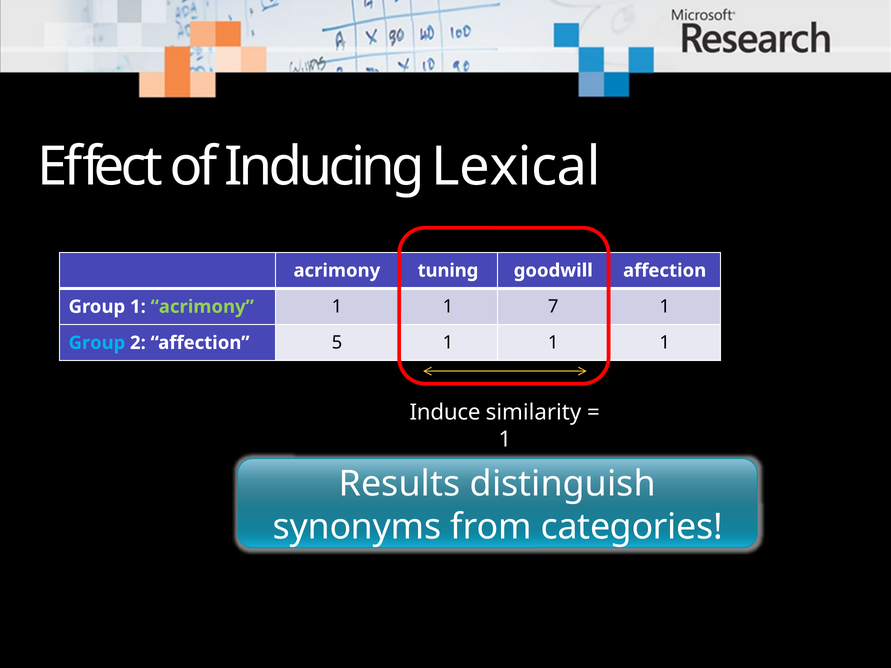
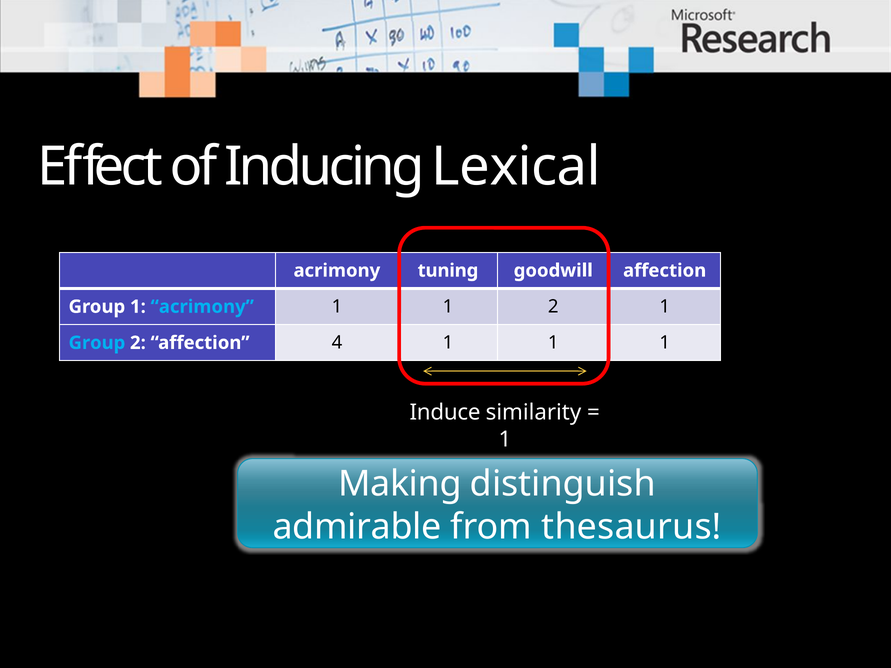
acrimony at (202, 307) colour: light green -> light blue
1 7: 7 -> 2
5: 5 -> 4
Results: Results -> Making
synonyms: synonyms -> admirable
categories: categories -> thesaurus
